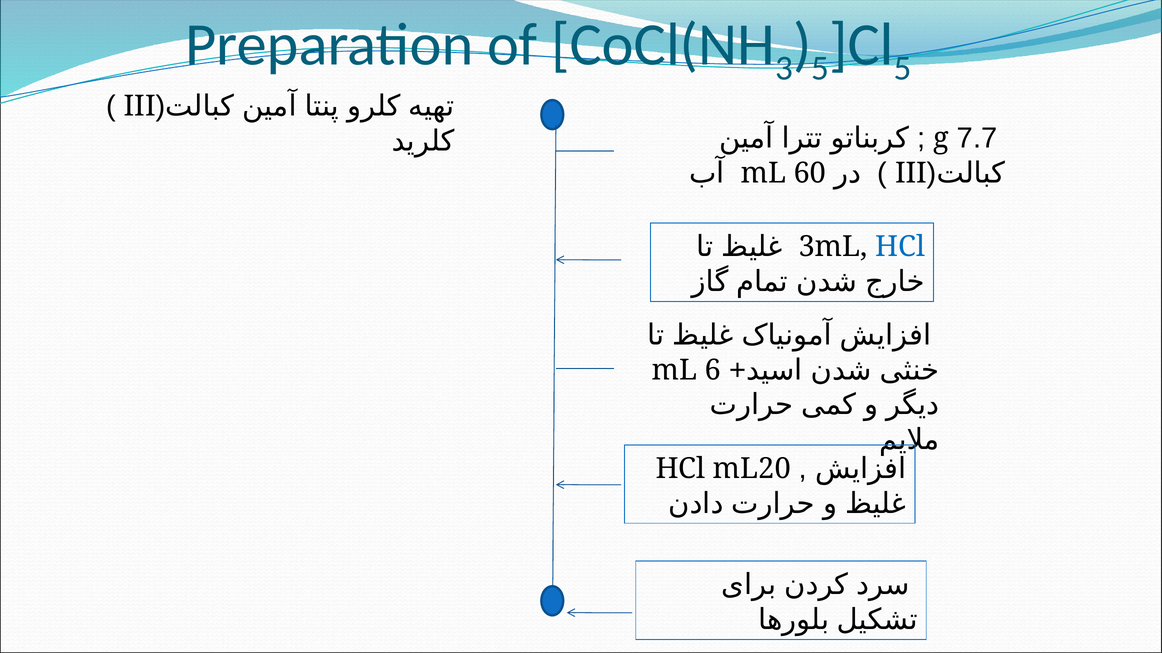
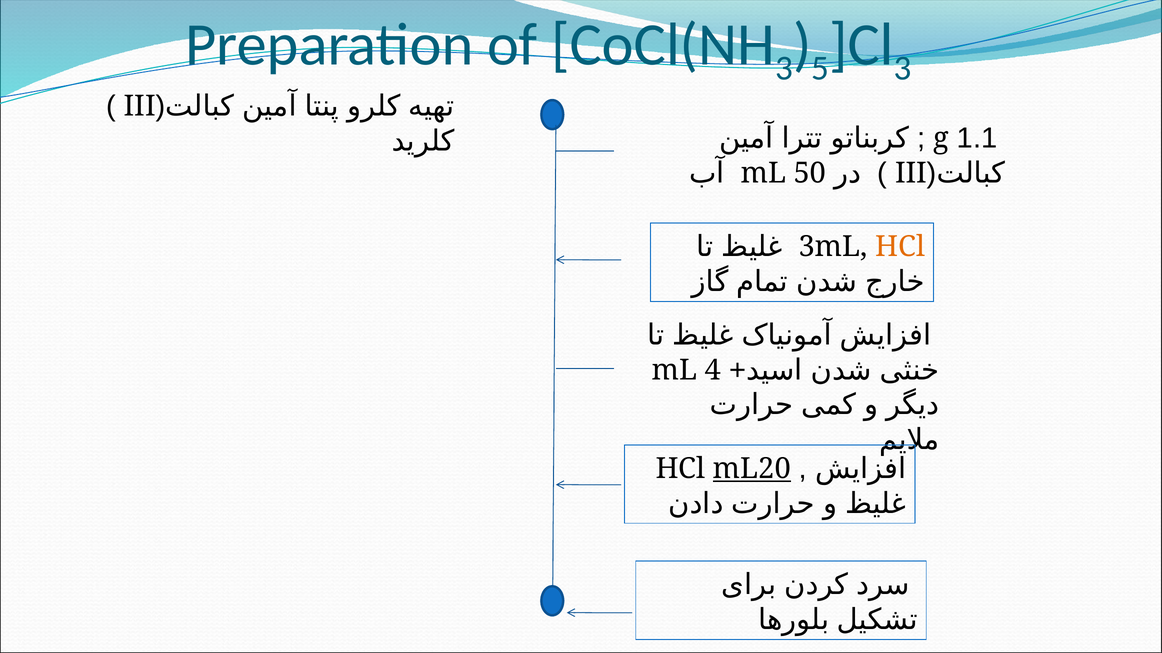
5 at (903, 68): 5 -> 3
7.7: 7.7 -> 1.1
60: 60 -> 50
HCl at (900, 247) colour: blue -> orange
6: 6 -> 4
mL20 underline: none -> present
